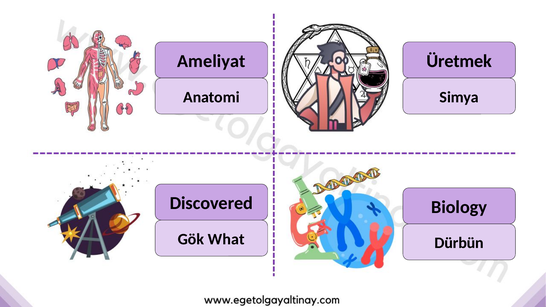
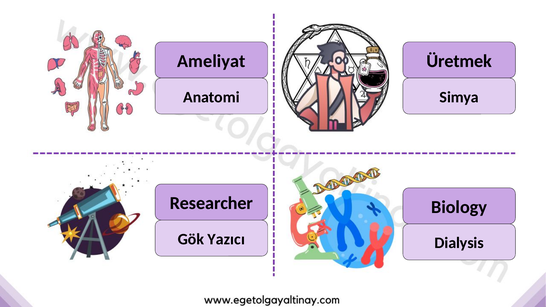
Discovered: Discovered -> Researcher
What: What -> Yazıcı
Dürbün: Dürbün -> Dialysis
